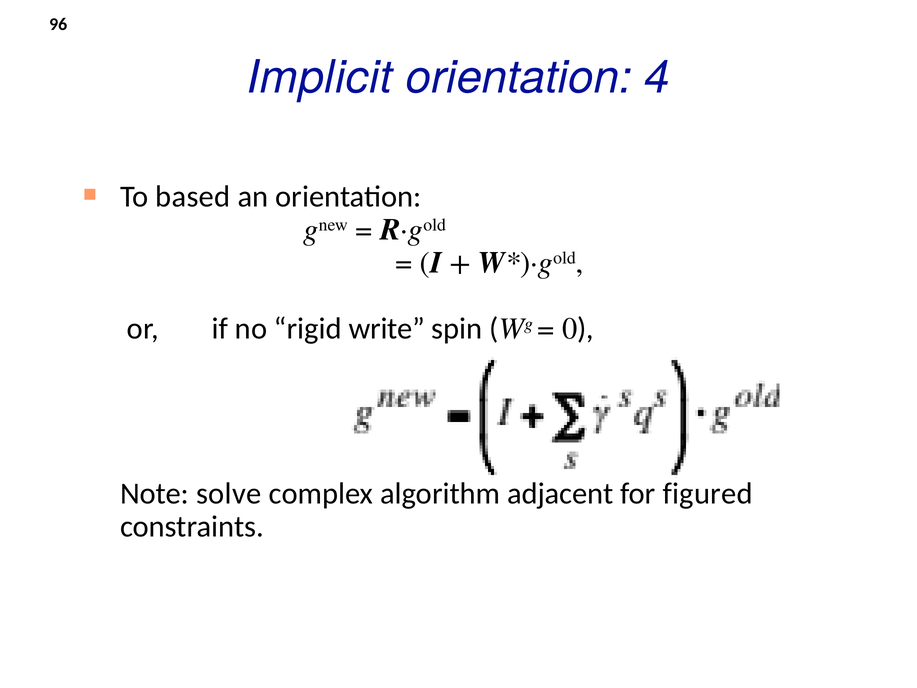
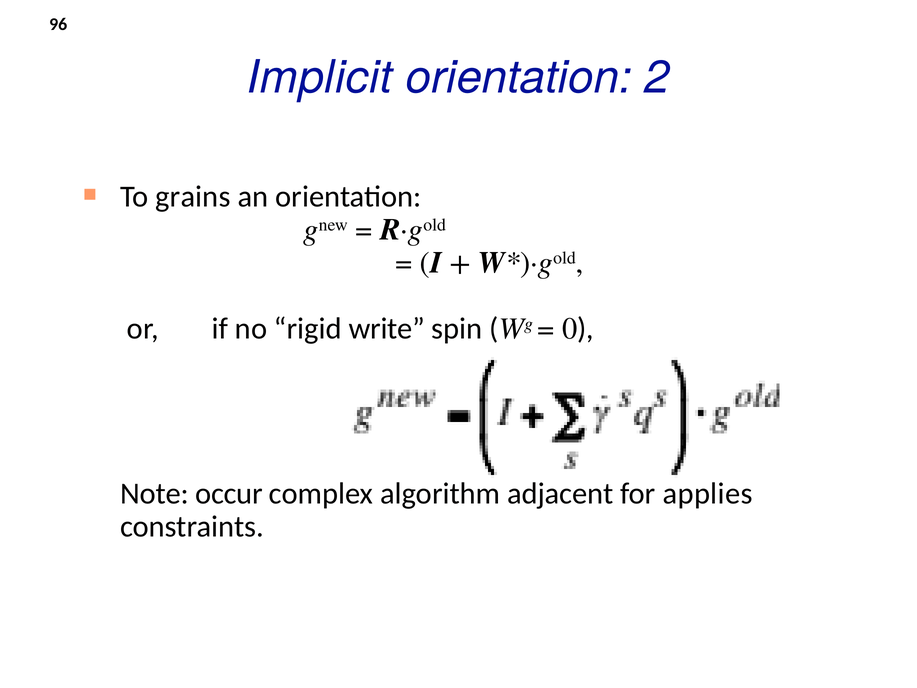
4: 4 -> 2
based: based -> grains
solve: solve -> occur
figured: figured -> applies
